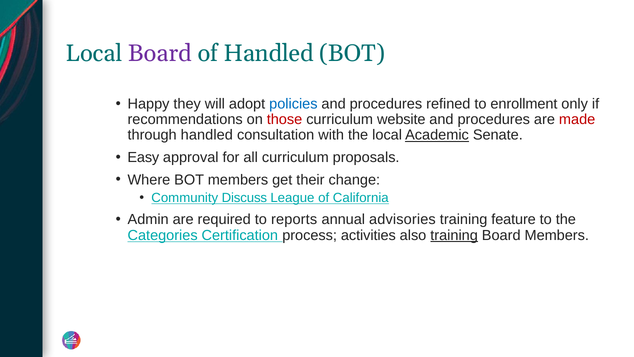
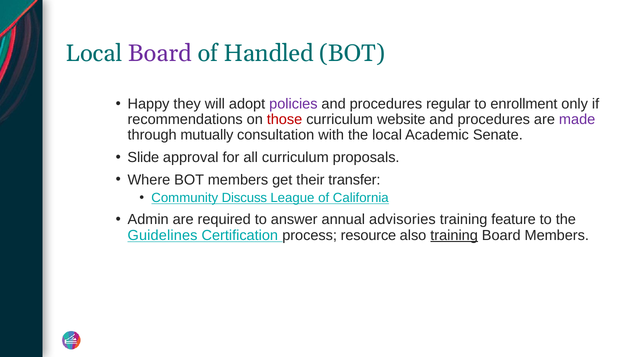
policies colour: blue -> purple
refined: refined -> regular
made colour: red -> purple
through handled: handled -> mutually
Academic underline: present -> none
Easy: Easy -> Slide
change: change -> transfer
reports: reports -> answer
Categories: Categories -> Guidelines
activities: activities -> resource
